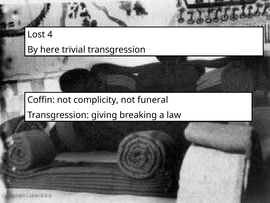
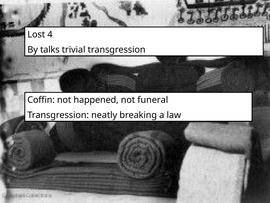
here: here -> talks
complicity: complicity -> happened
giving: giving -> neatly
